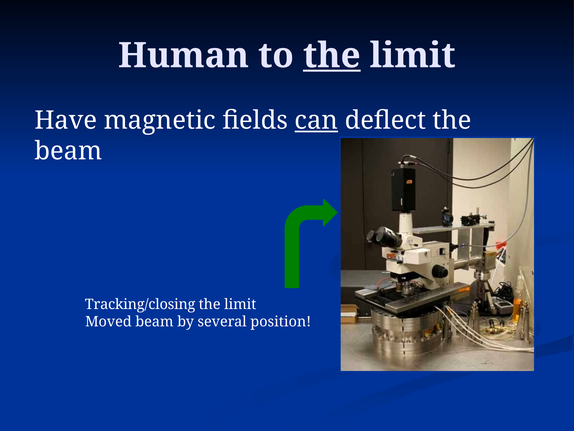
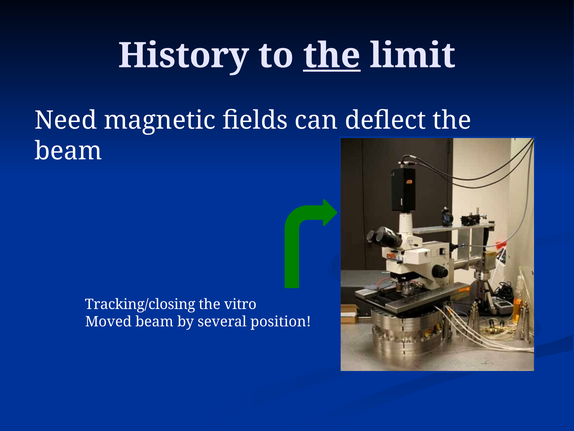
Human: Human -> History
Have: Have -> Need
can underline: present -> none
limit at (240, 304): limit -> vitro
